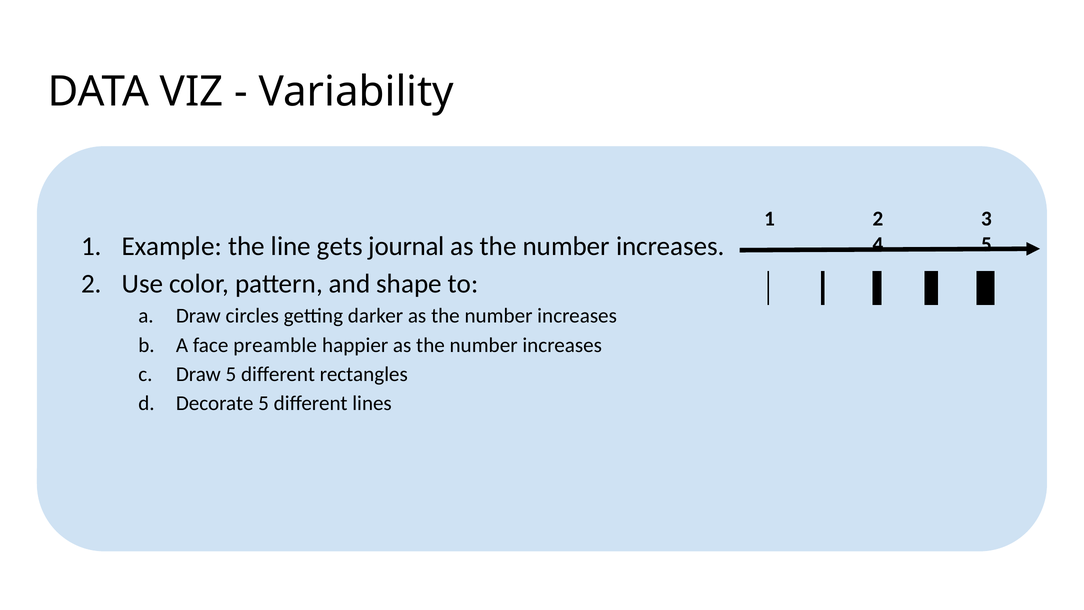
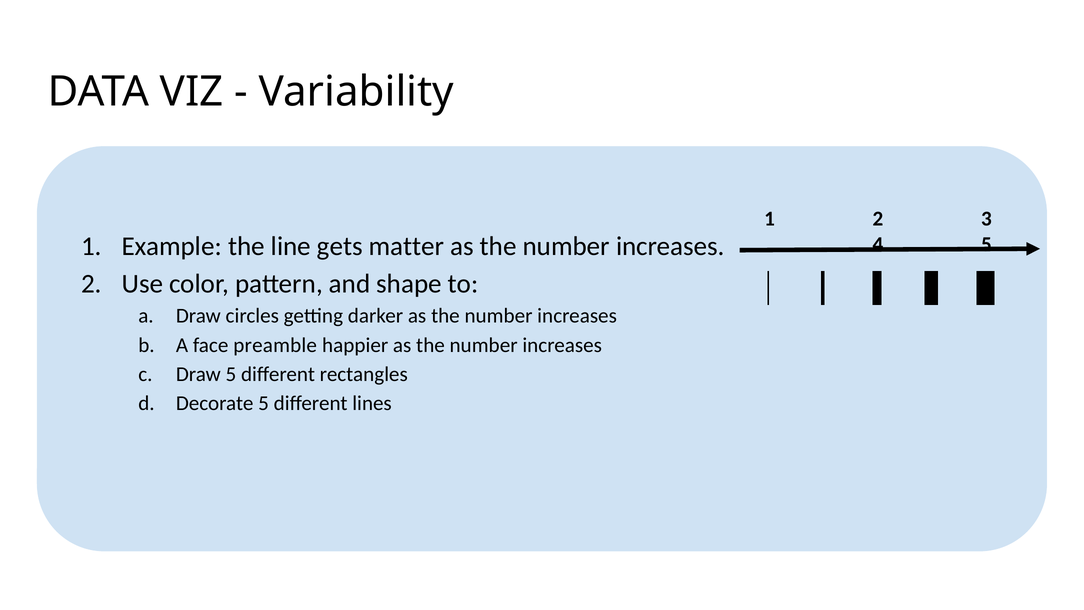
journal: journal -> matter
